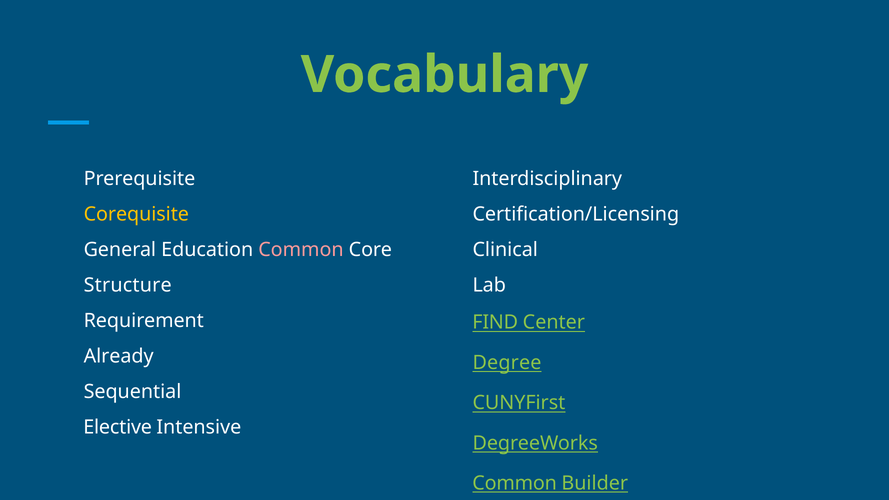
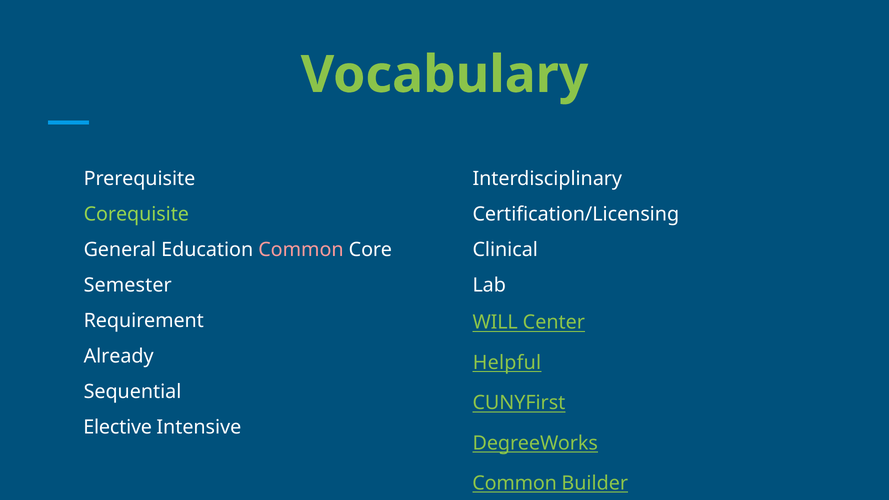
Corequisite colour: yellow -> light green
Structure: Structure -> Semester
FIND: FIND -> WILL
Degree: Degree -> Helpful
